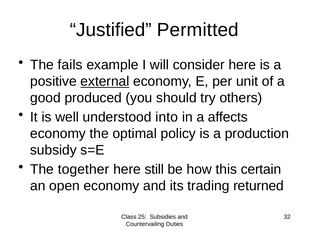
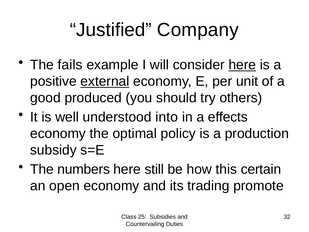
Permitted: Permitted -> Company
here at (242, 65) underline: none -> present
affects: affects -> effects
together: together -> numbers
returned: returned -> promote
